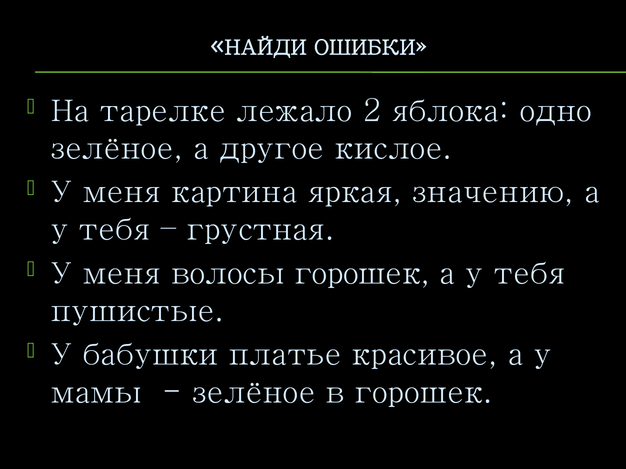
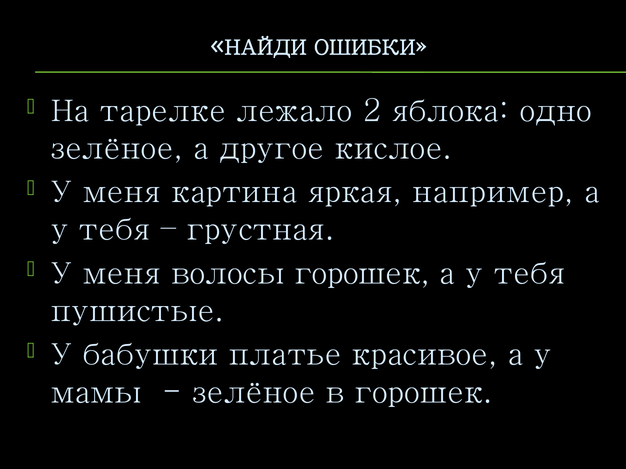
значению: значению -> например
